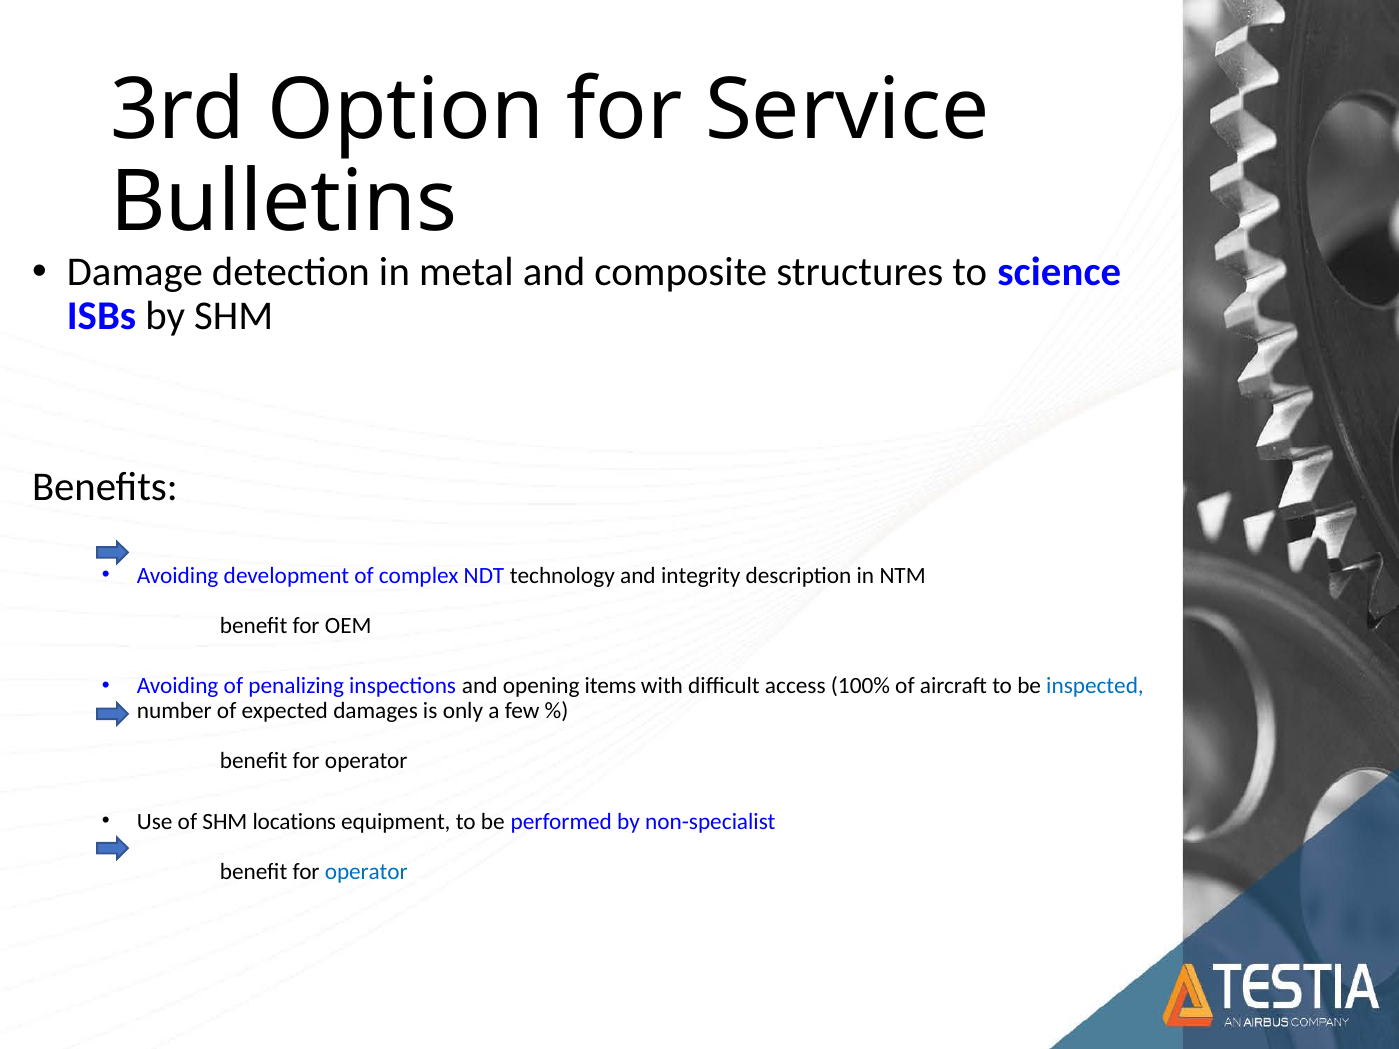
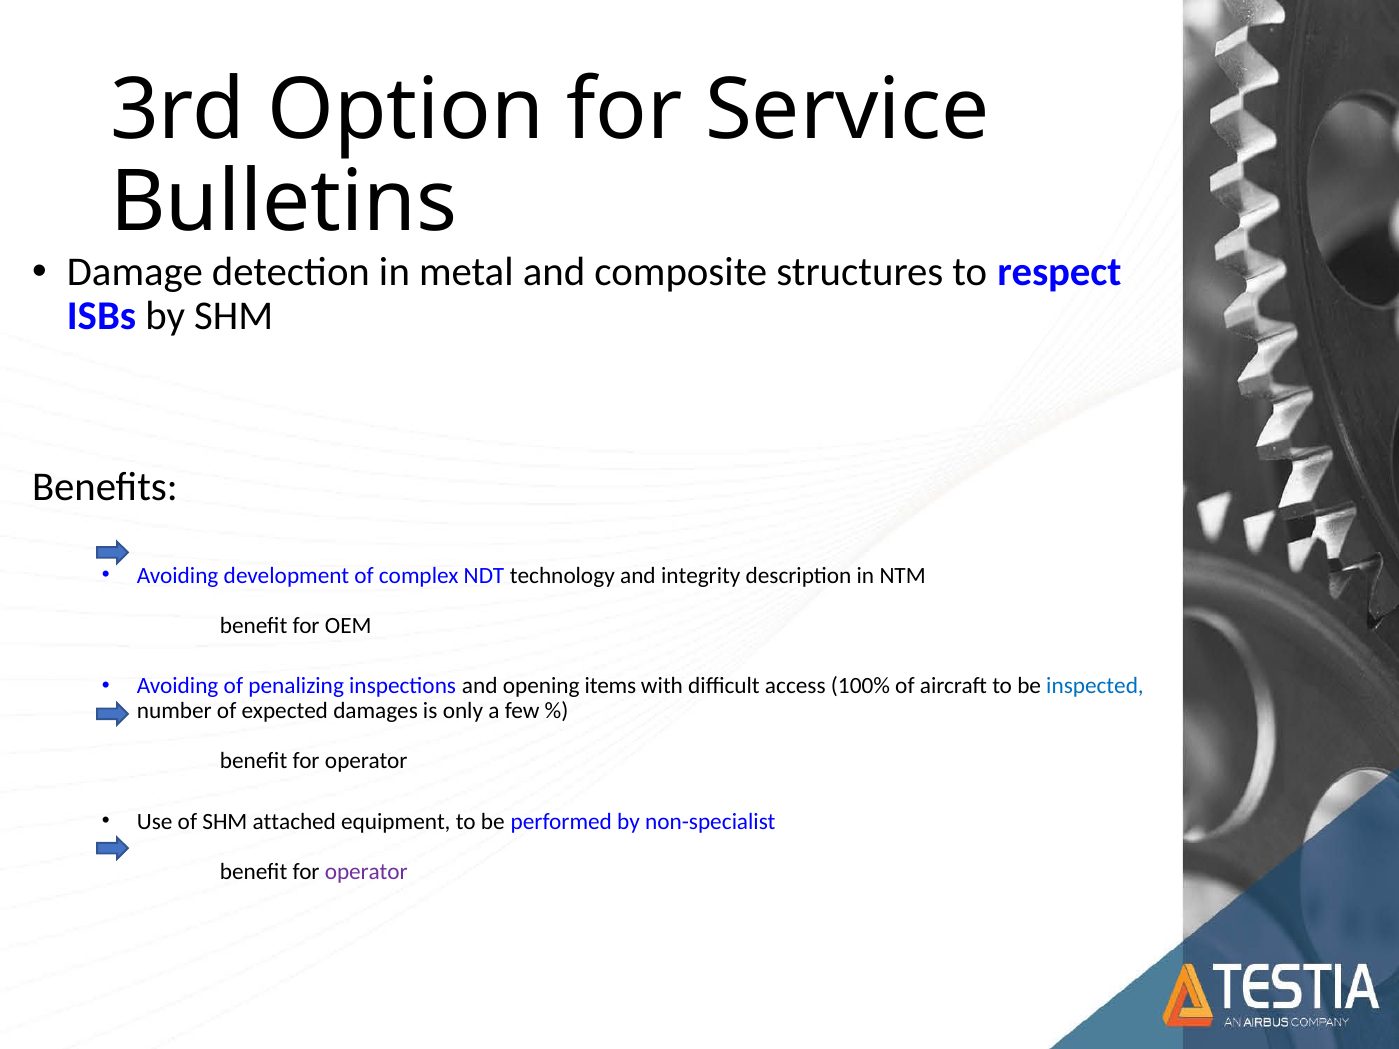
science: science -> respect
locations: locations -> attached
operator at (366, 872) colour: blue -> purple
